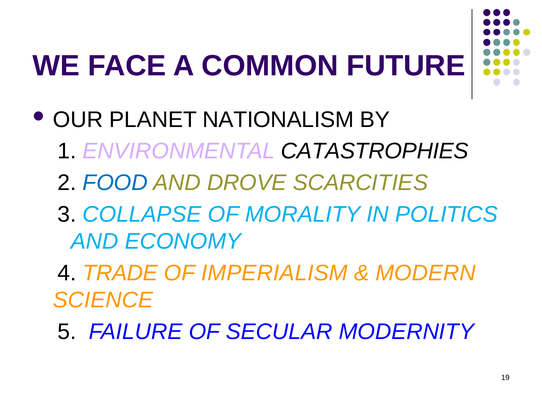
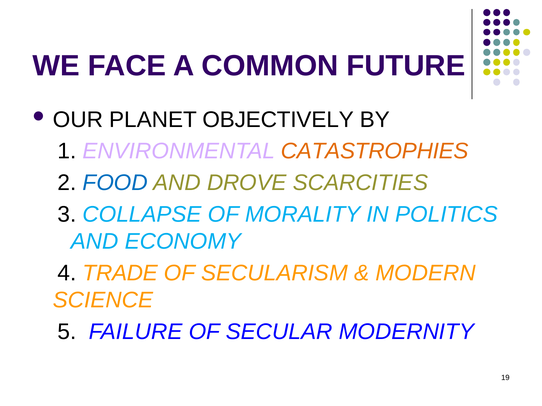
NATIONALISM: NATIONALISM -> OBJECTIVELY
CATASTROPHIES colour: black -> orange
IMPERIALISM: IMPERIALISM -> SECULARISM
